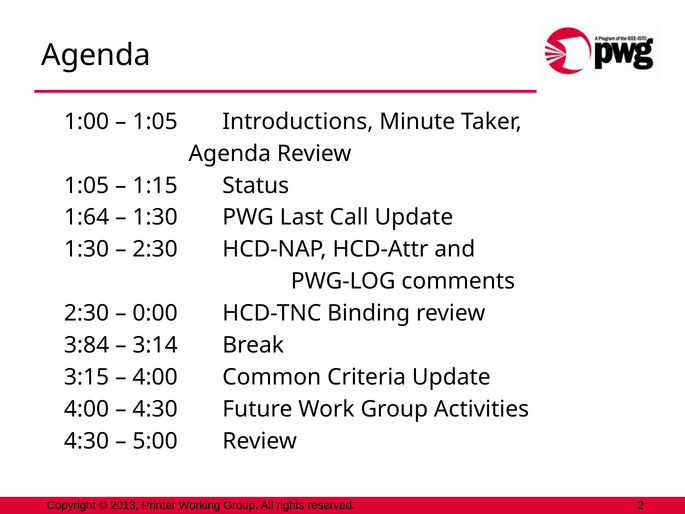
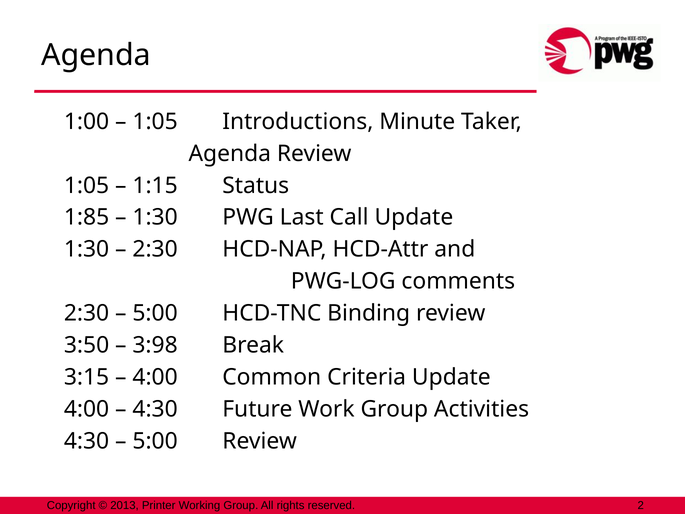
1:64: 1:64 -> 1:85
0:00 at (155, 313): 0:00 -> 5:00
3:84: 3:84 -> 3:50
3:14: 3:14 -> 3:98
